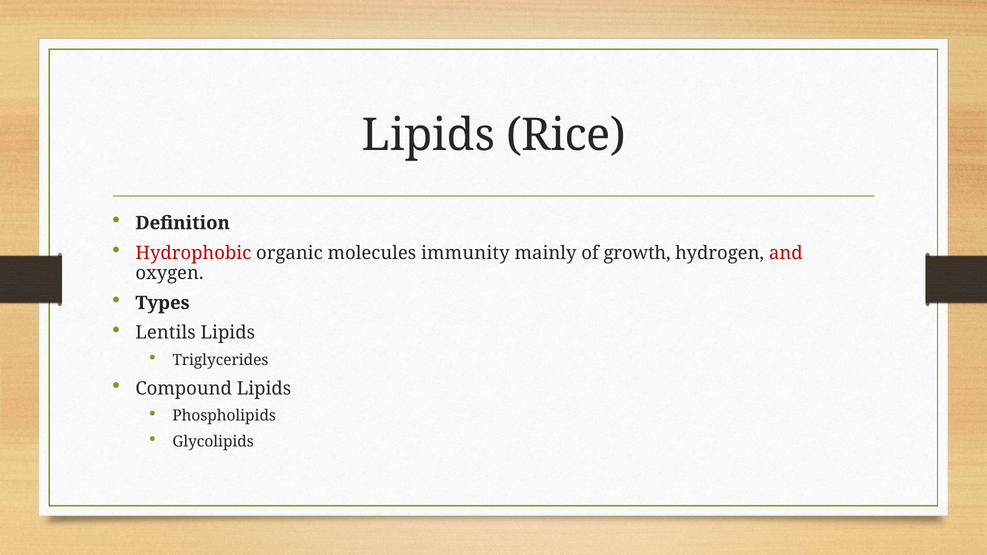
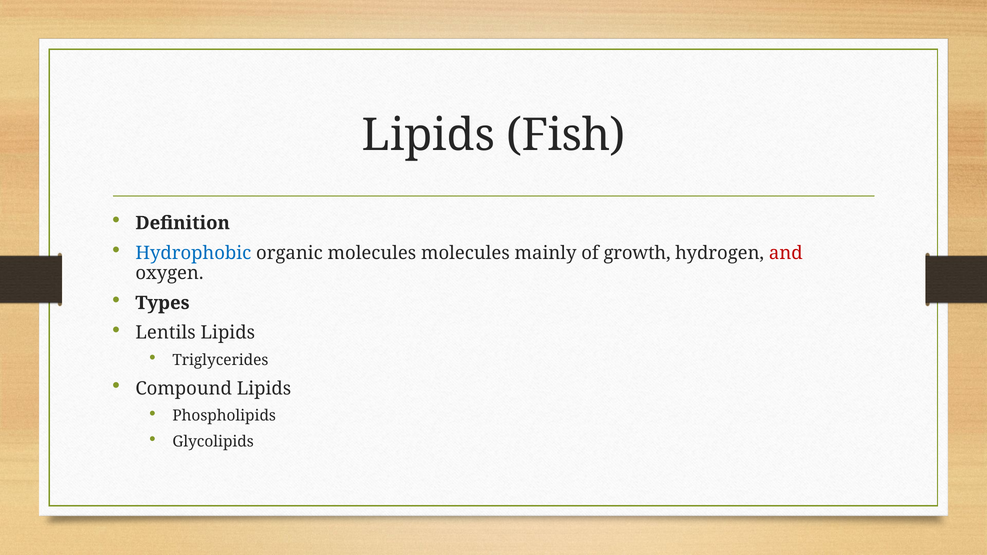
Rice: Rice -> Fish
Hydrophobic colour: red -> blue
molecules immunity: immunity -> molecules
